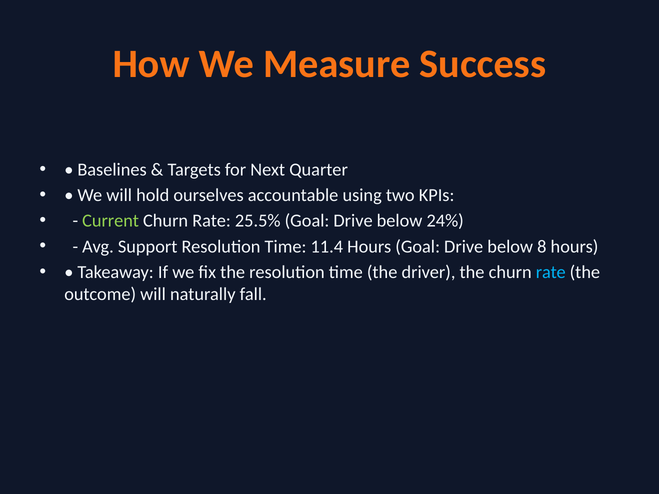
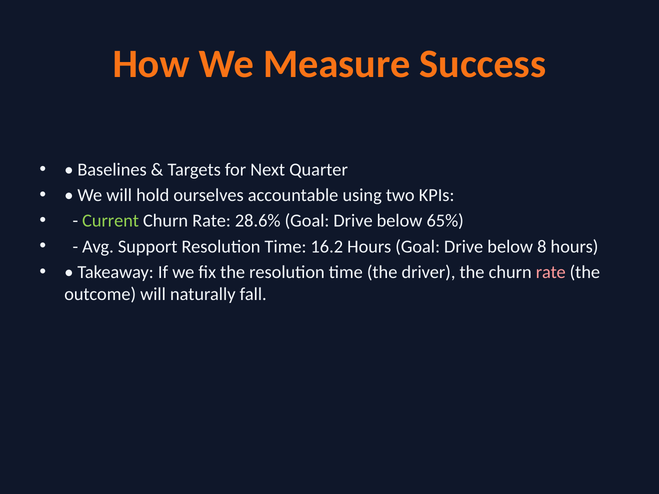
25.5%: 25.5% -> 28.6%
24%: 24% -> 65%
11.4: 11.4 -> 16.2
rate at (551, 272) colour: light blue -> pink
